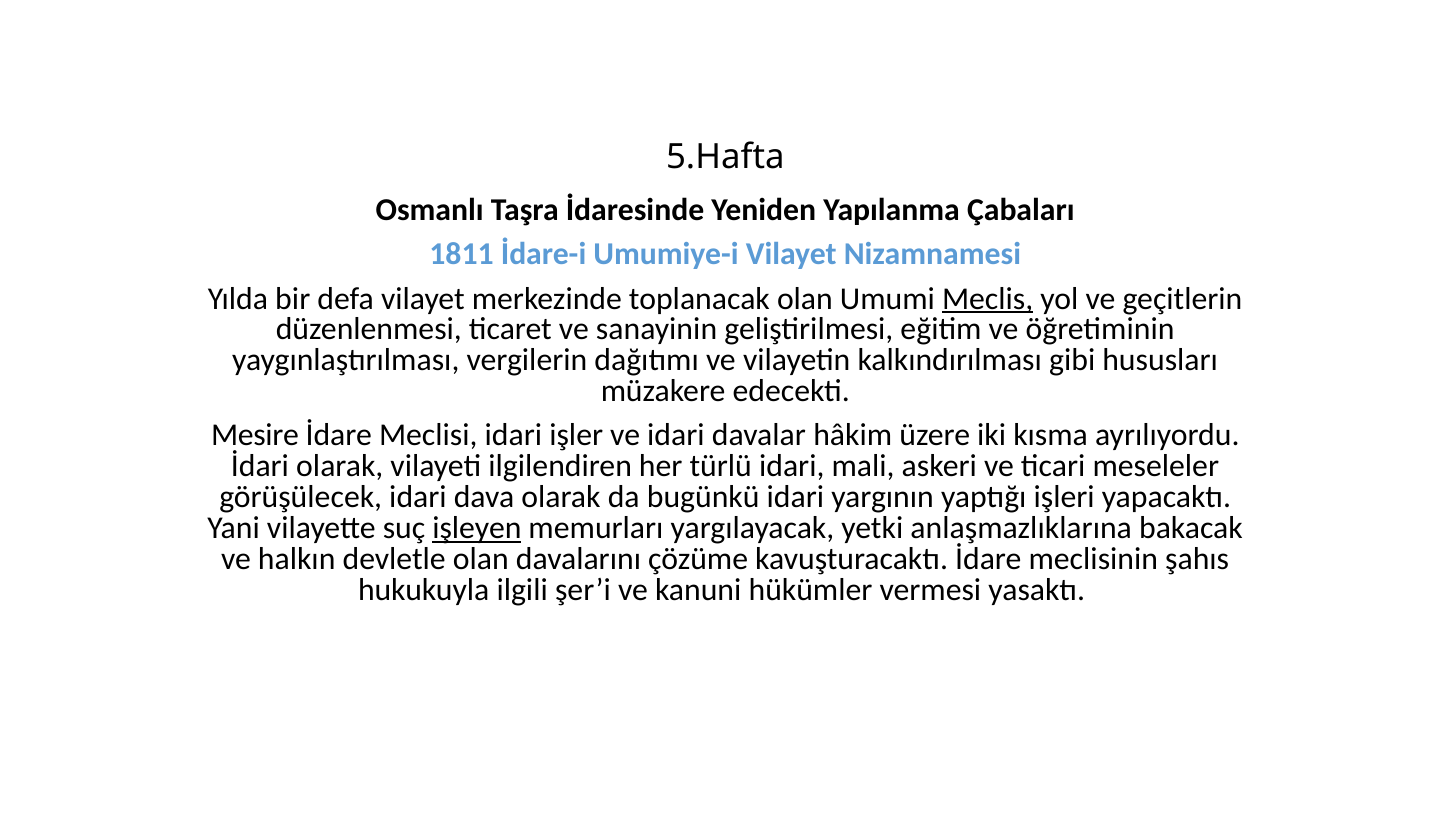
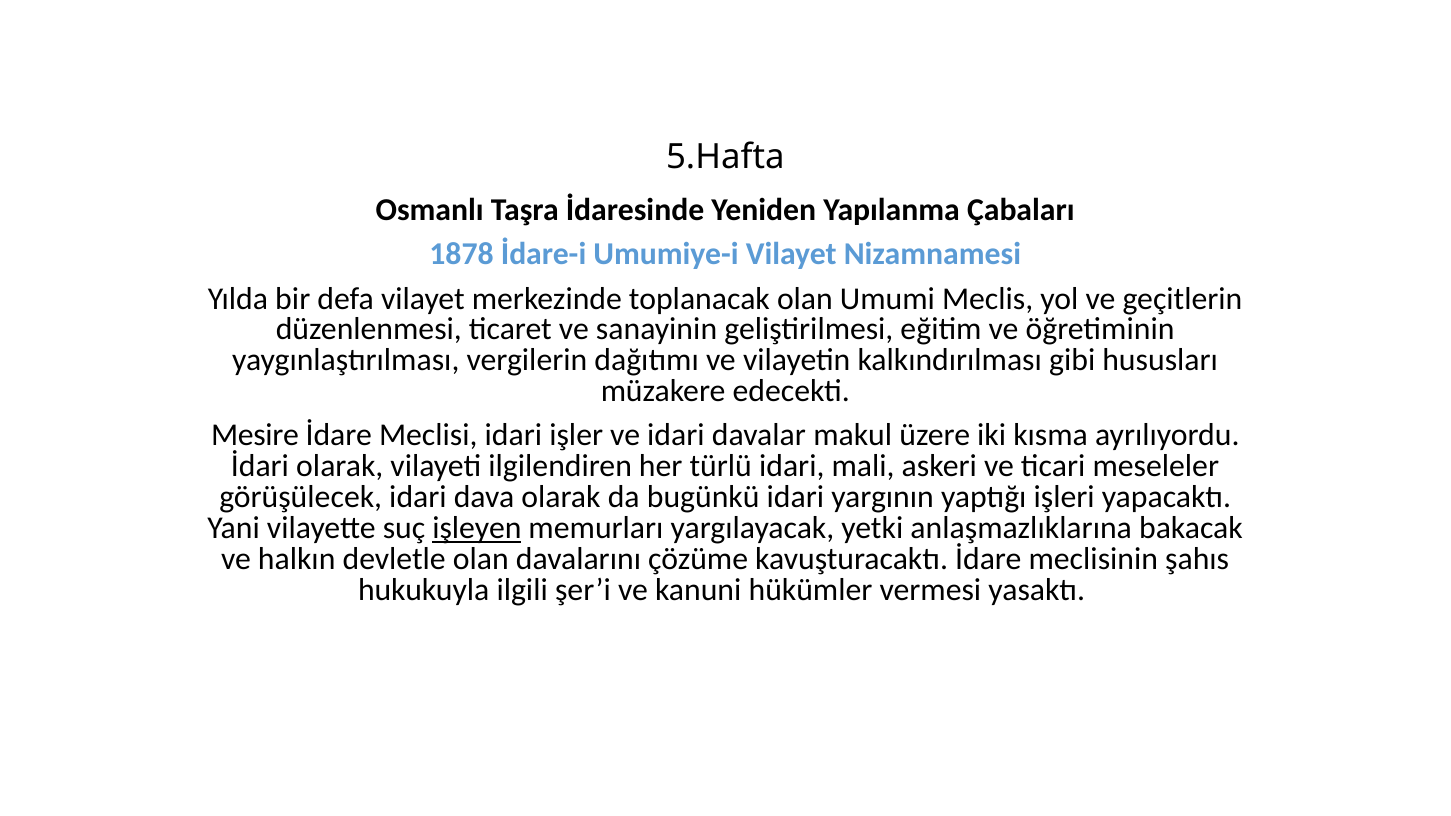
1811: 1811 -> 1878
Meclis underline: present -> none
hâkim: hâkim -> makul
